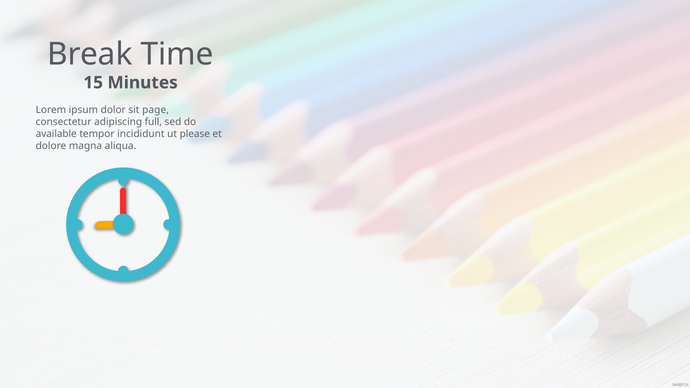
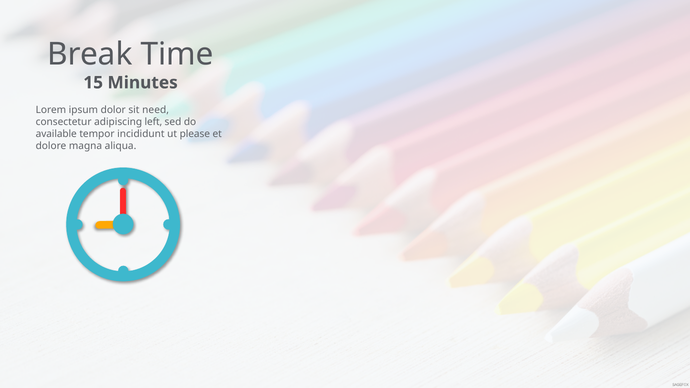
page: page -> need
full: full -> left
